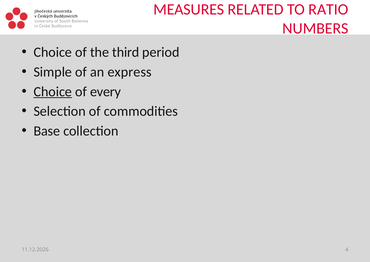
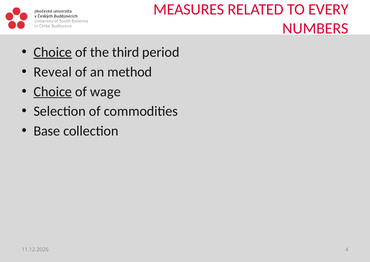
RATIO: RATIO -> EVERY
Choice at (53, 52) underline: none -> present
Simple: Simple -> Reveal
express: express -> method
every: every -> wage
